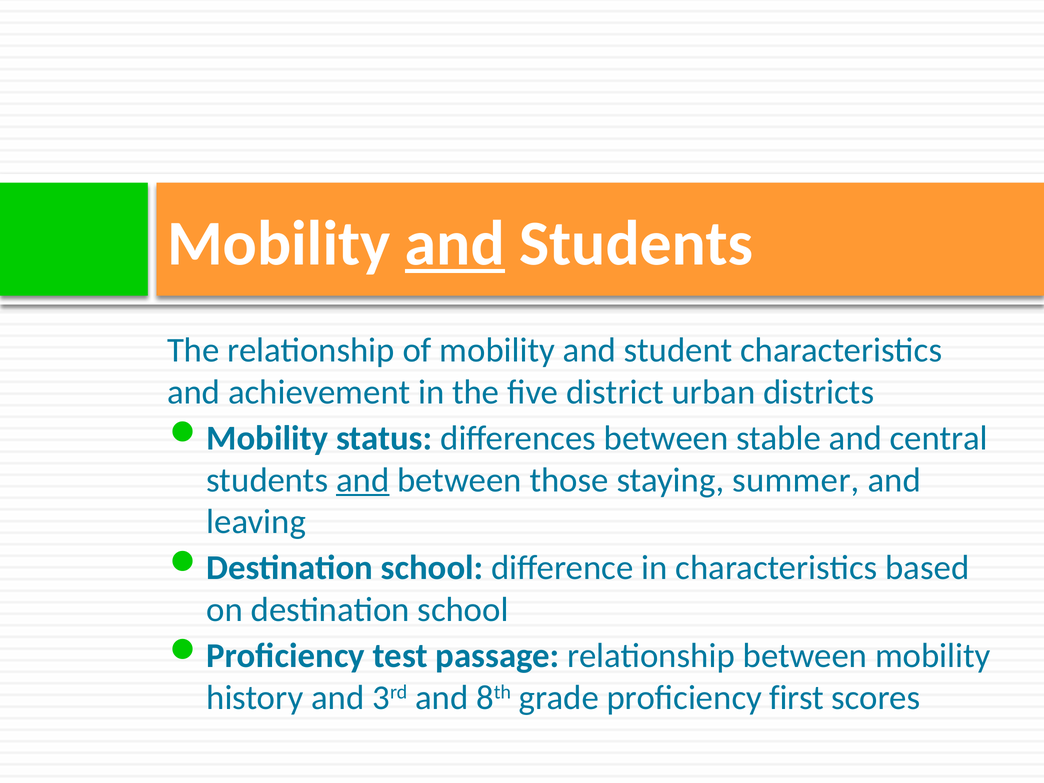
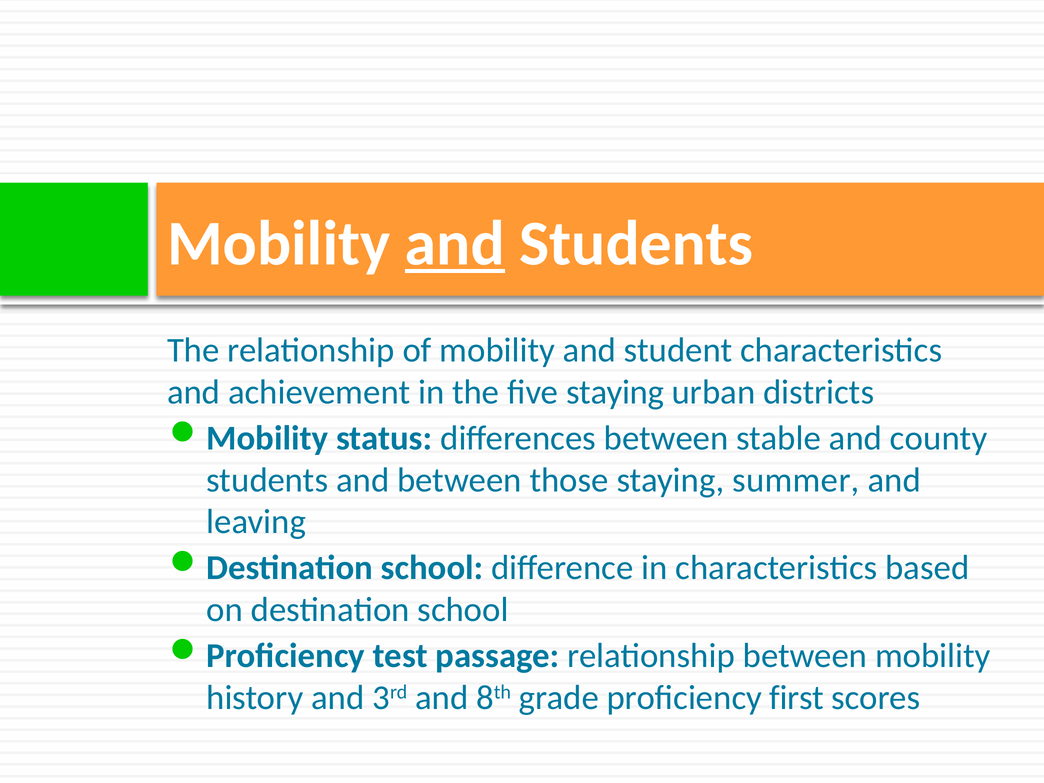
five district: district -> staying
central: central -> county
and at (363, 480) underline: present -> none
